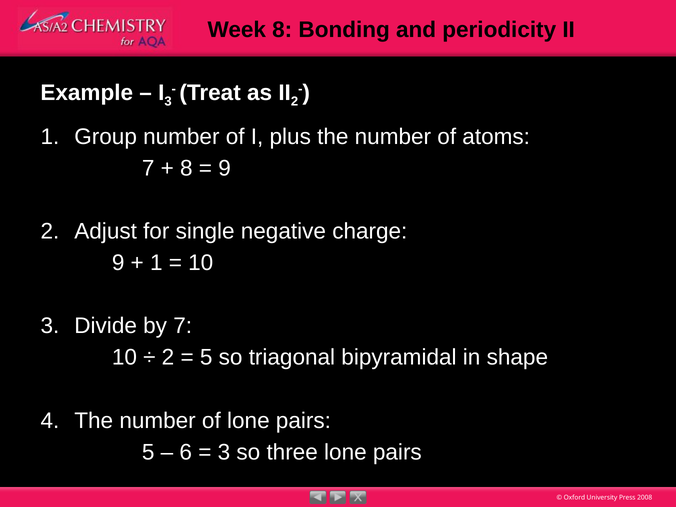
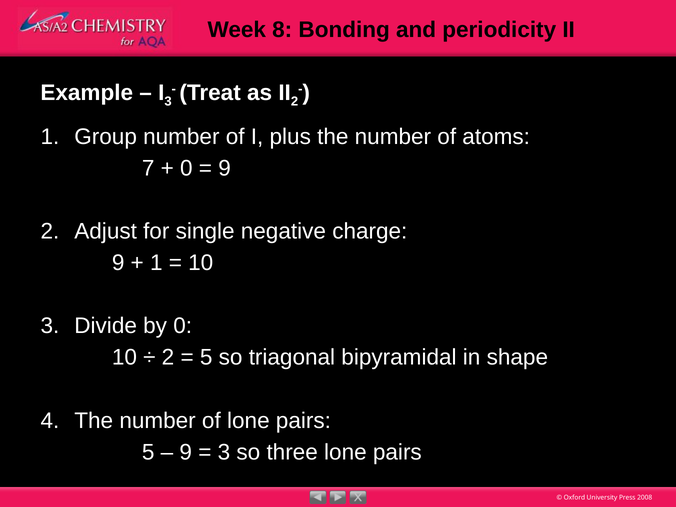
8 at (186, 168): 8 -> 0
by 7: 7 -> 0
6 at (186, 452): 6 -> 9
